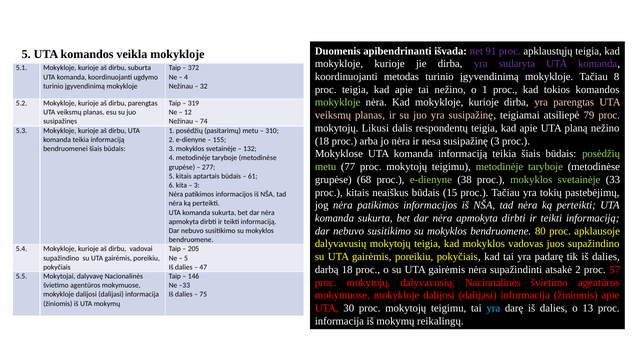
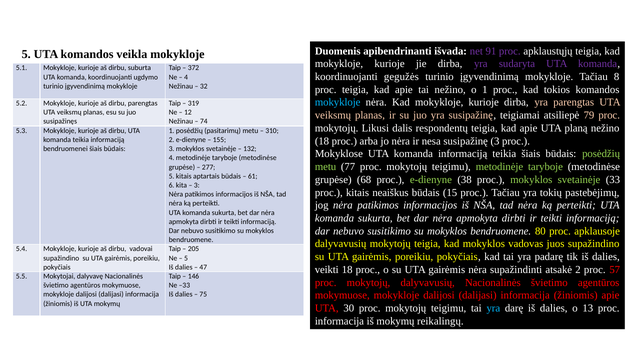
metodas: metodas -> gegužės
mokykloje at (338, 102) colour: light green -> light blue
darbą: darbą -> veikti
